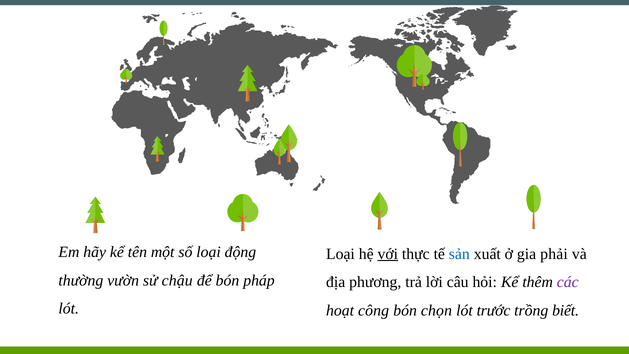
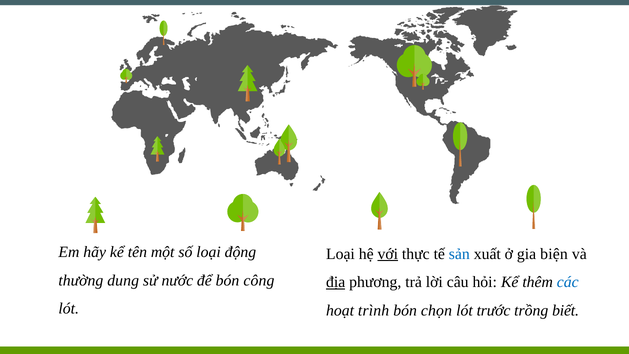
phải: phải -> biện
vườn: vườn -> dung
chậu: chậu -> nước
pháp: pháp -> công
địa underline: none -> present
các colour: purple -> blue
công: công -> trình
